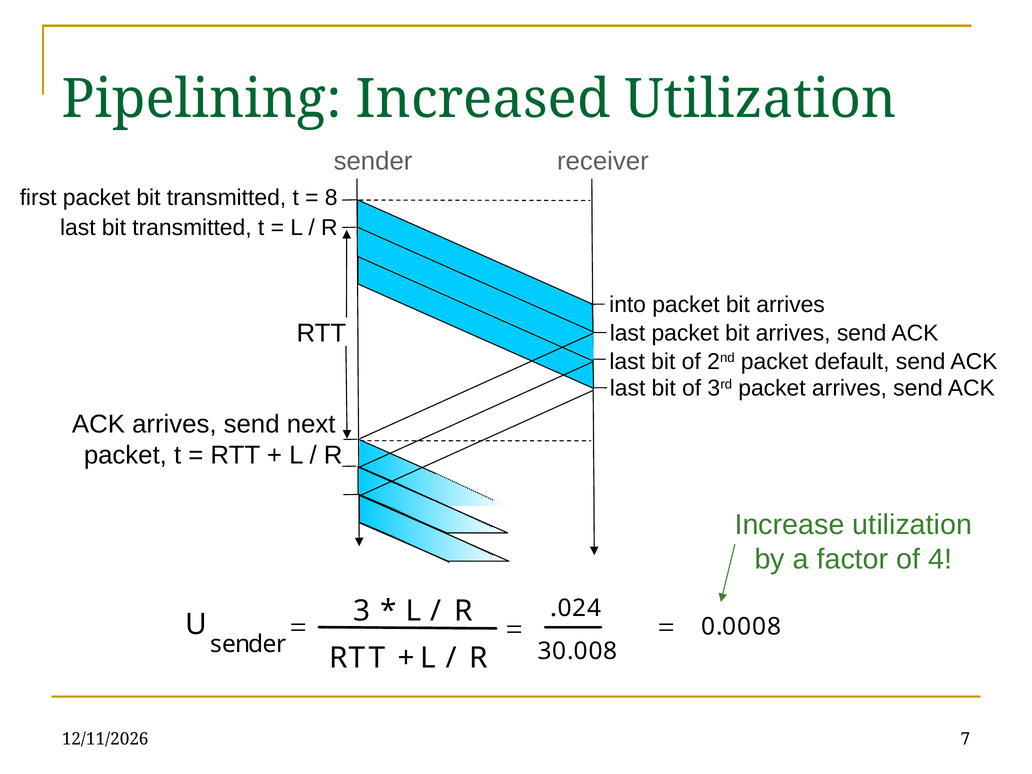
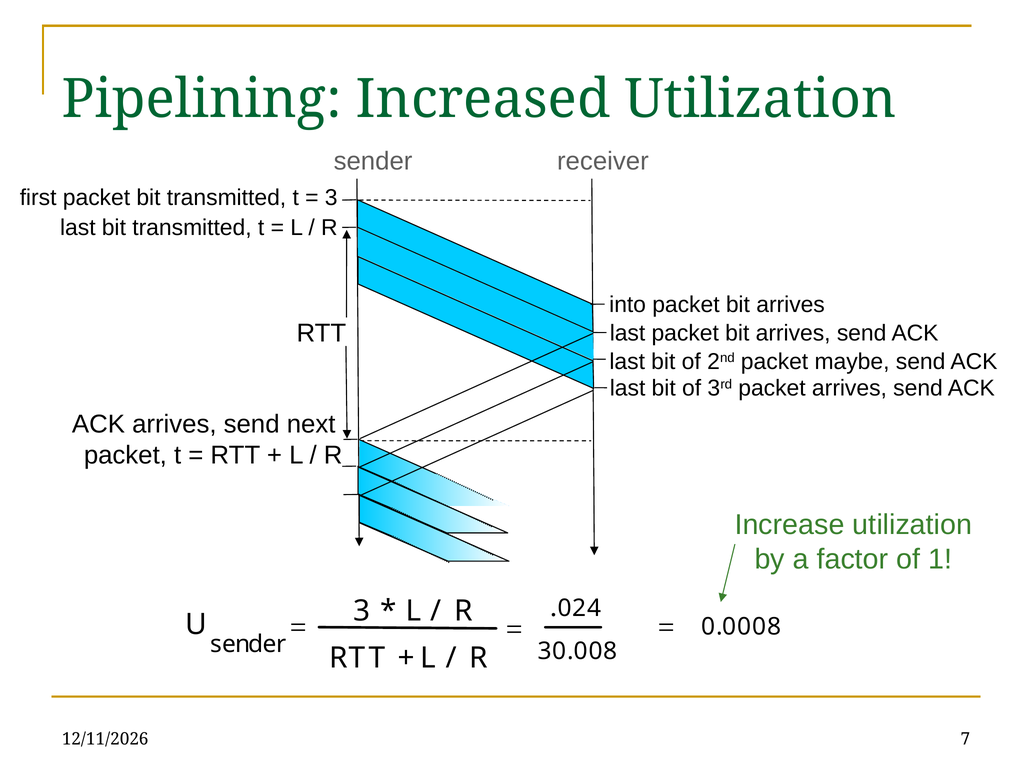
8 at (331, 198): 8 -> 3
default: default -> maybe
4: 4 -> 1
